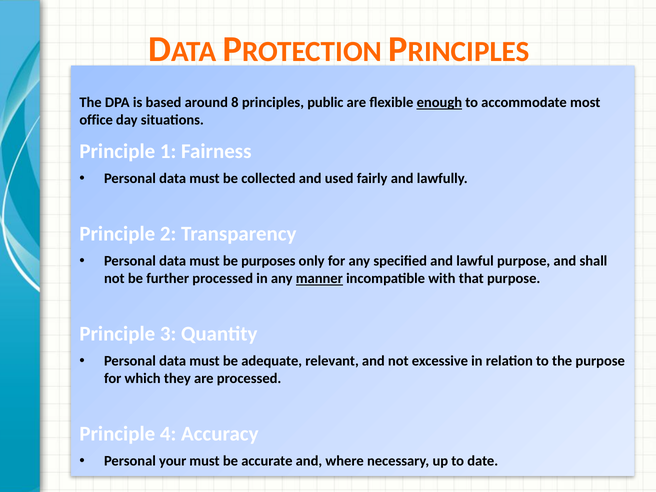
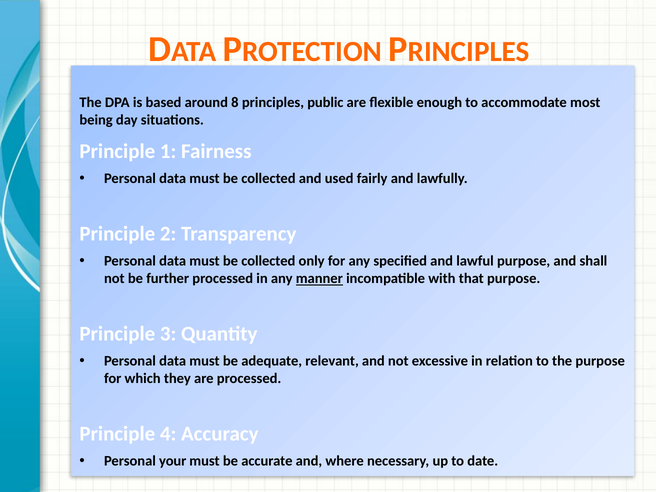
enough underline: present -> none
office: office -> being
purposes at (268, 261): purposes -> collected
